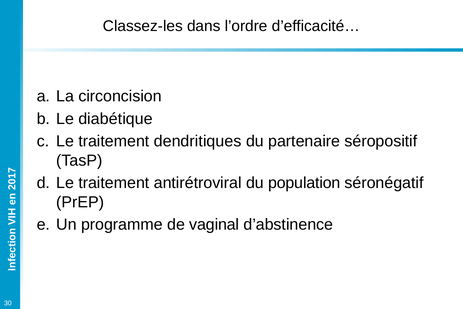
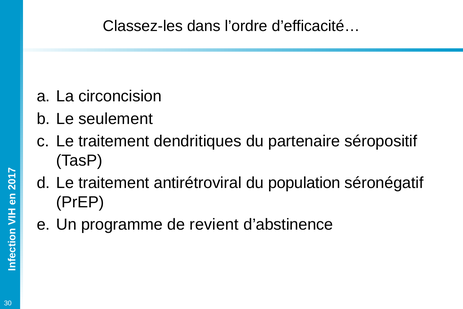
diabétique: diabétique -> seulement
vaginal: vaginal -> revient
